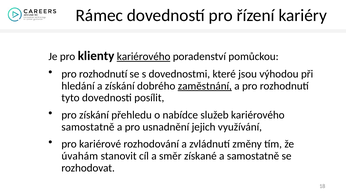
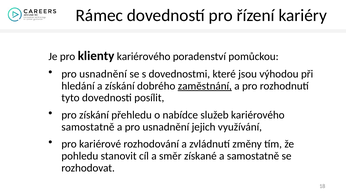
kariérového at (144, 56) underline: present -> none
rozhodnutí at (103, 74): rozhodnutí -> usnadnění
úvahám: úvahám -> pohledu
